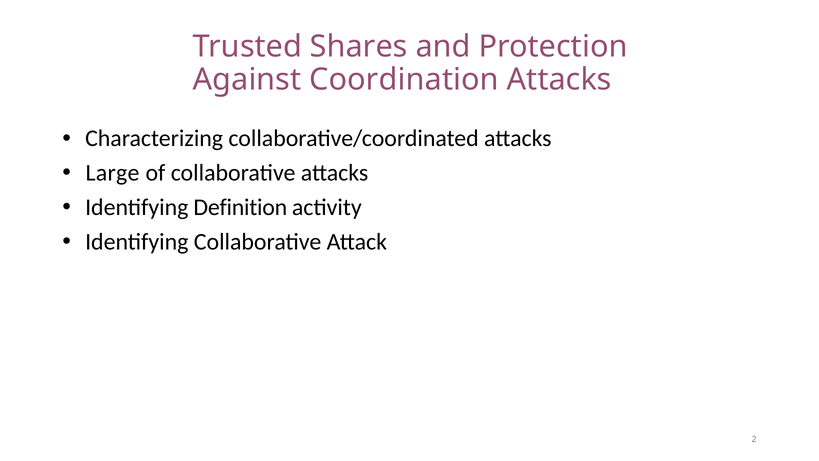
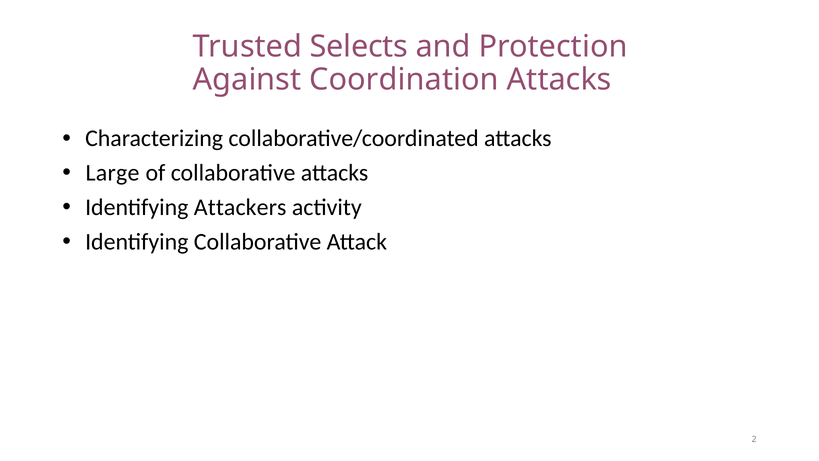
Shares: Shares -> Selects
Definition: Definition -> Attackers
